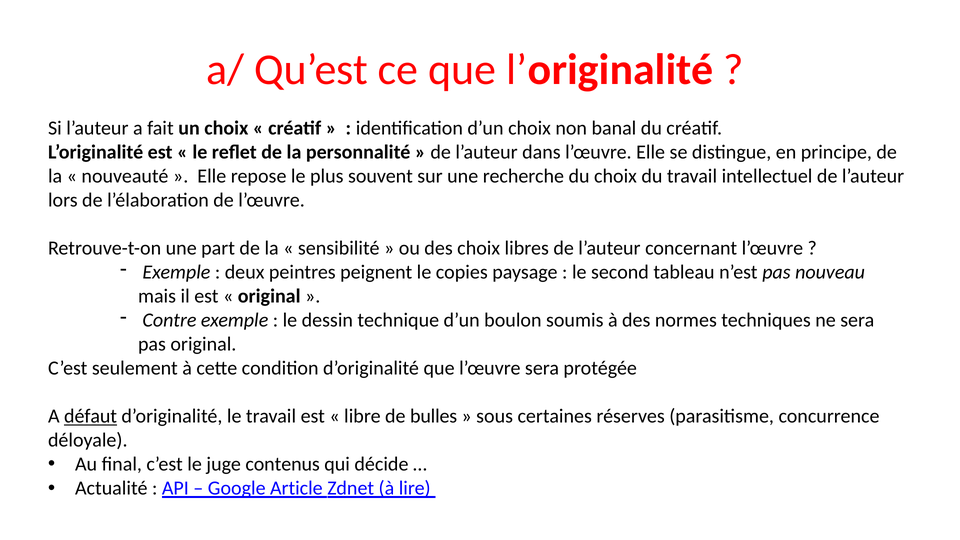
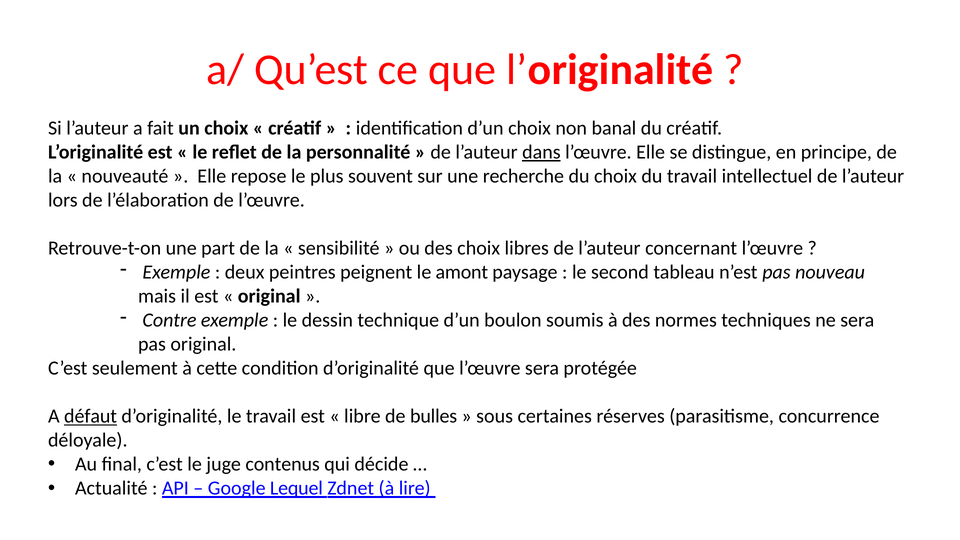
dans underline: none -> present
copies: copies -> amont
Article: Article -> Lequel
